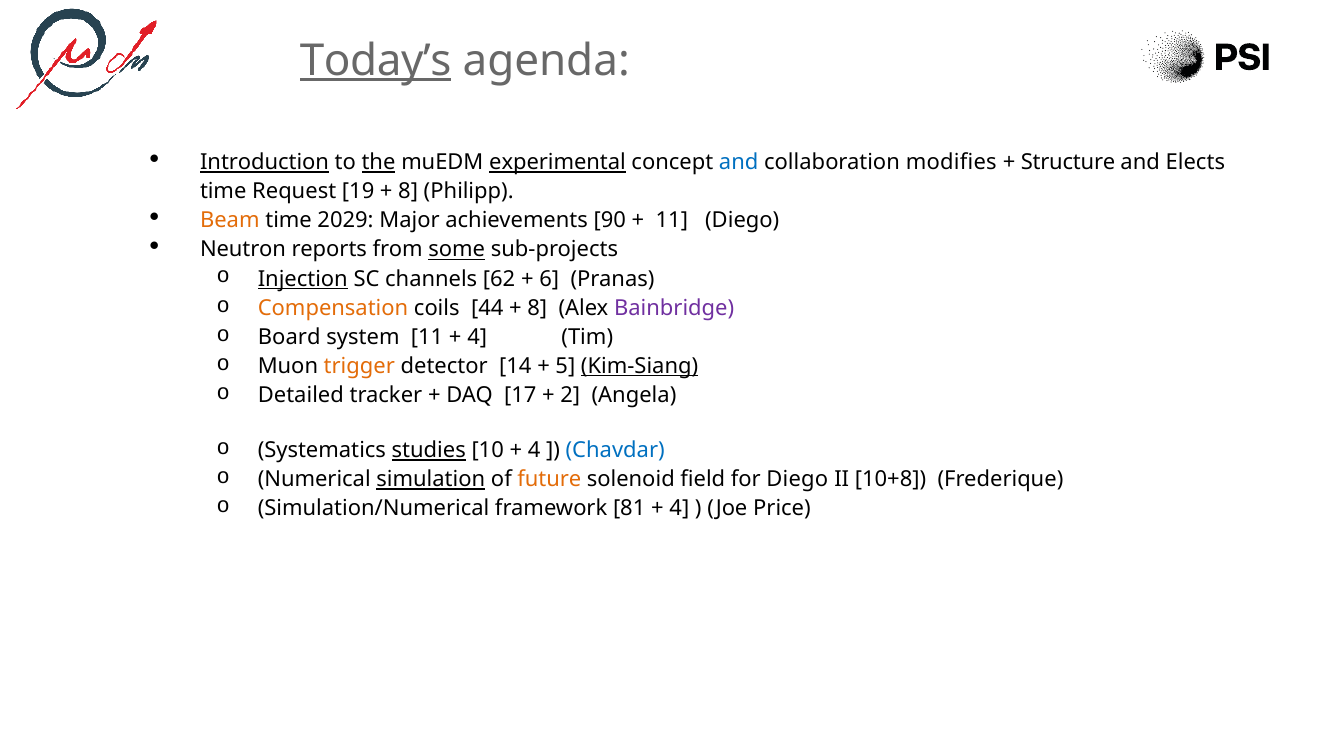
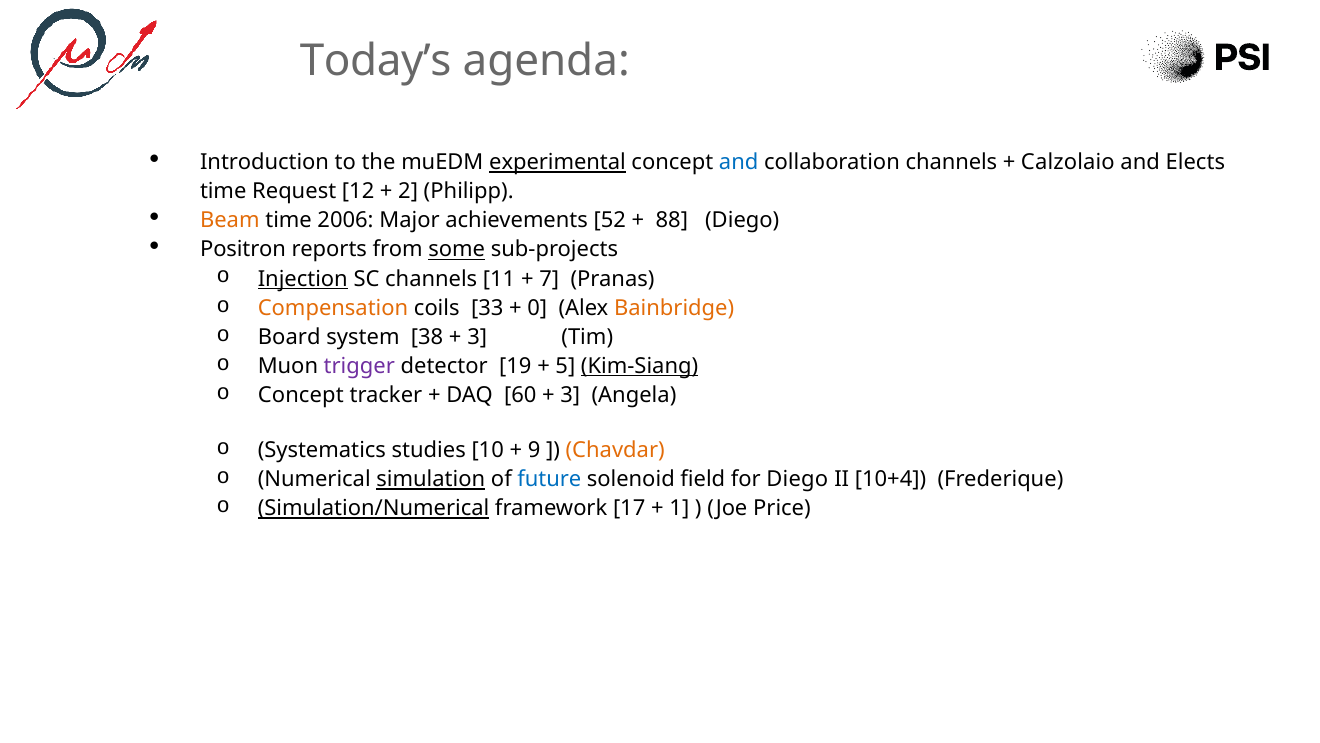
Today’s underline: present -> none
Introduction underline: present -> none
the underline: present -> none
collaboration modifies: modifies -> channels
Structure: Structure -> Calzolaio
19: 19 -> 12
8 at (408, 192): 8 -> 2
2029: 2029 -> 2006
90: 90 -> 52
11 at (672, 221): 11 -> 88
Neutron: Neutron -> Positron
62: 62 -> 11
6: 6 -> 7
44: 44 -> 33
8 at (537, 308): 8 -> 0
Bainbridge colour: purple -> orange
system 11: 11 -> 38
4 at (477, 337): 4 -> 3
trigger colour: orange -> purple
14: 14 -> 19
Detailed at (301, 395): Detailed -> Concept
17: 17 -> 60
2 at (570, 395): 2 -> 3
studies underline: present -> none
4 at (534, 450): 4 -> 9
Chavdar colour: blue -> orange
future colour: orange -> blue
10+8: 10+8 -> 10+4
Simulation/Numerical underline: none -> present
81: 81 -> 17
4 at (679, 508): 4 -> 1
